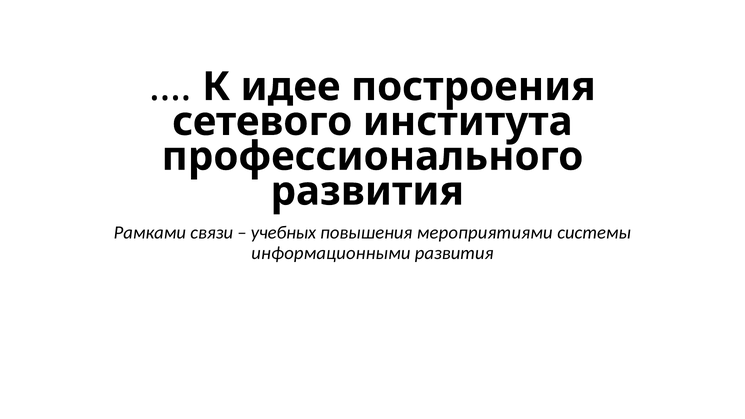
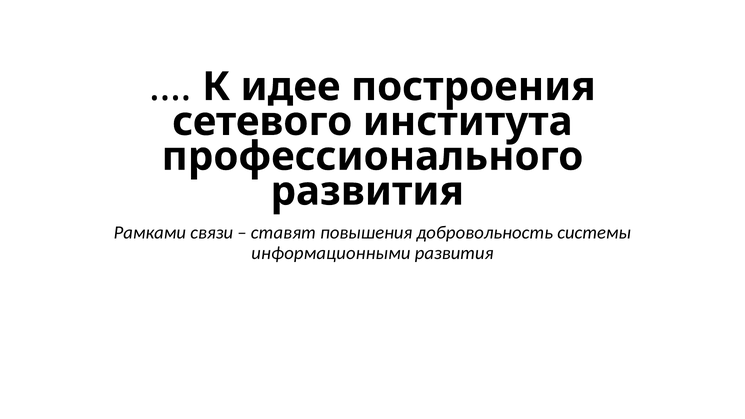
учебных: учебных -> ставят
мероприятиями: мероприятиями -> добровольность
